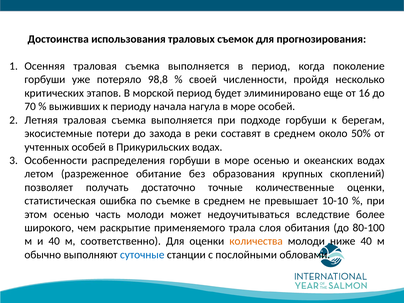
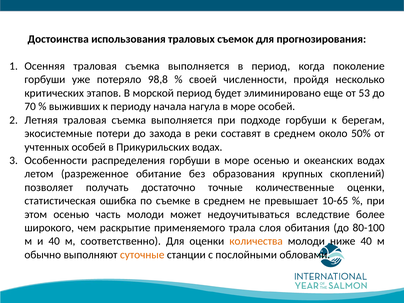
16: 16 -> 53
10-10: 10-10 -> 10-65
суточные colour: blue -> orange
